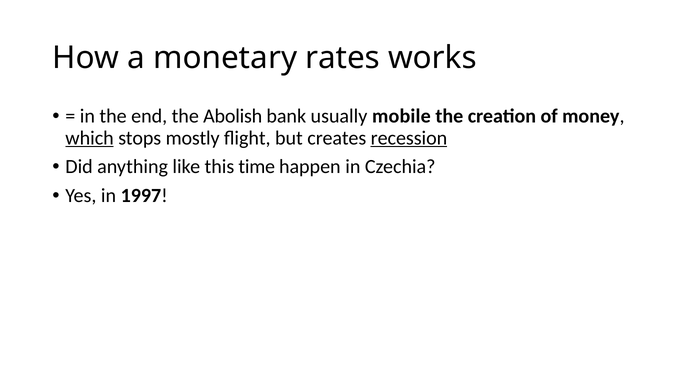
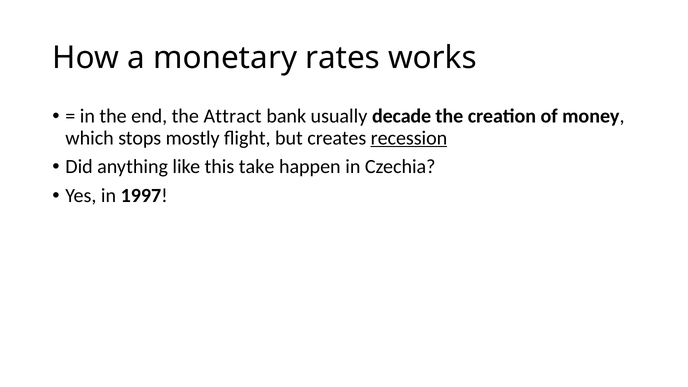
Abolish: Abolish -> Attract
mobile: mobile -> decade
which underline: present -> none
time: time -> take
